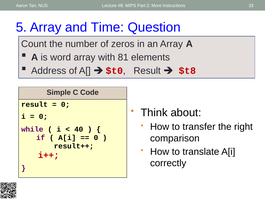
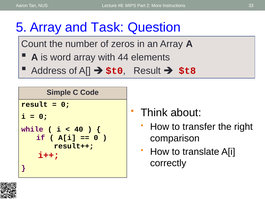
Time: Time -> Task
81: 81 -> 44
